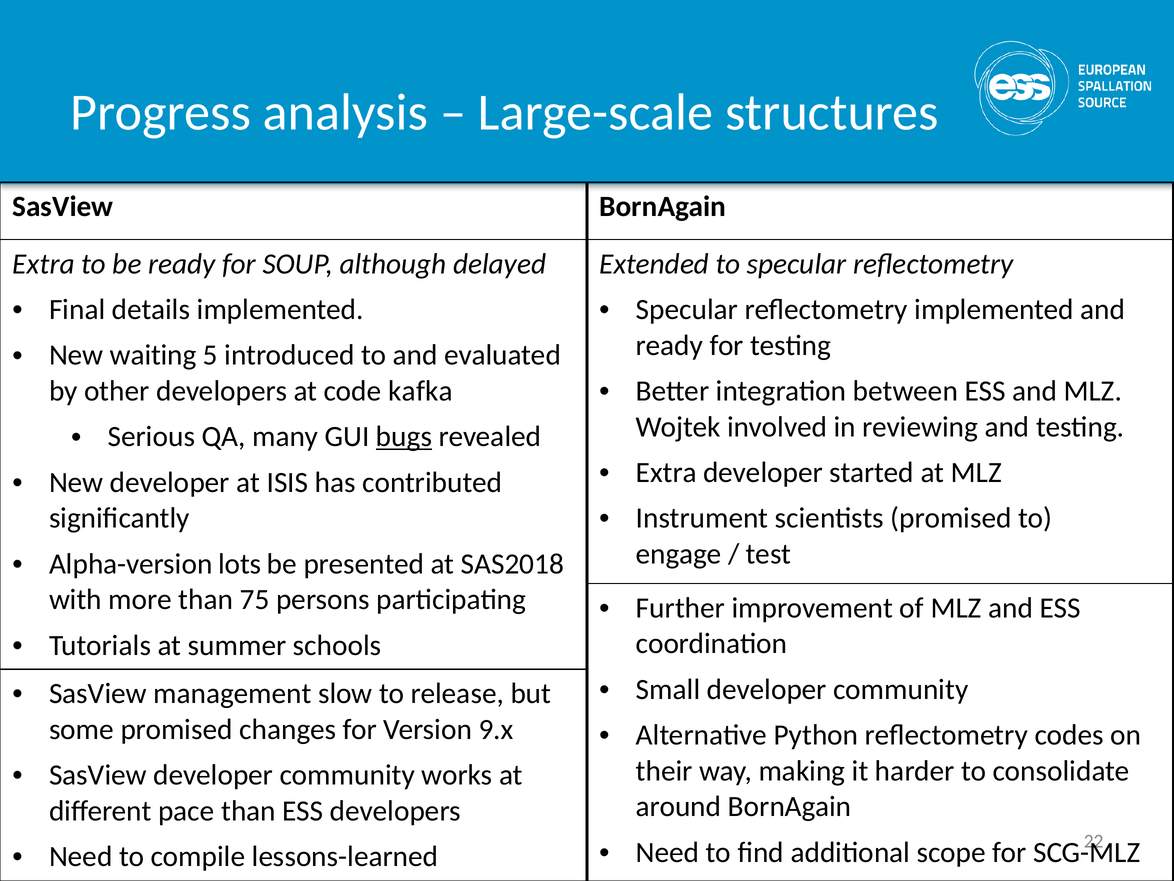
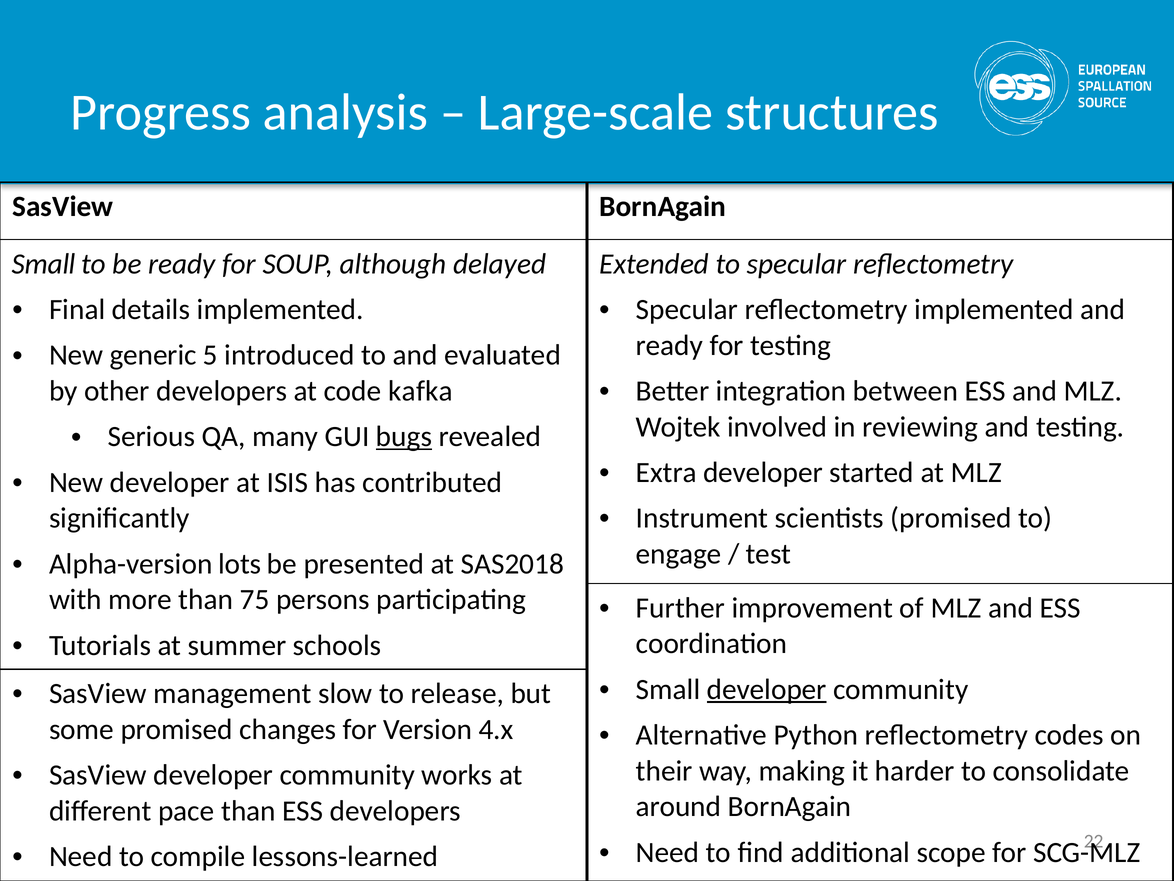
Extra at (44, 264): Extra -> Small
waiting: waiting -> generic
developer at (767, 689) underline: none -> present
9.x: 9.x -> 4.x
